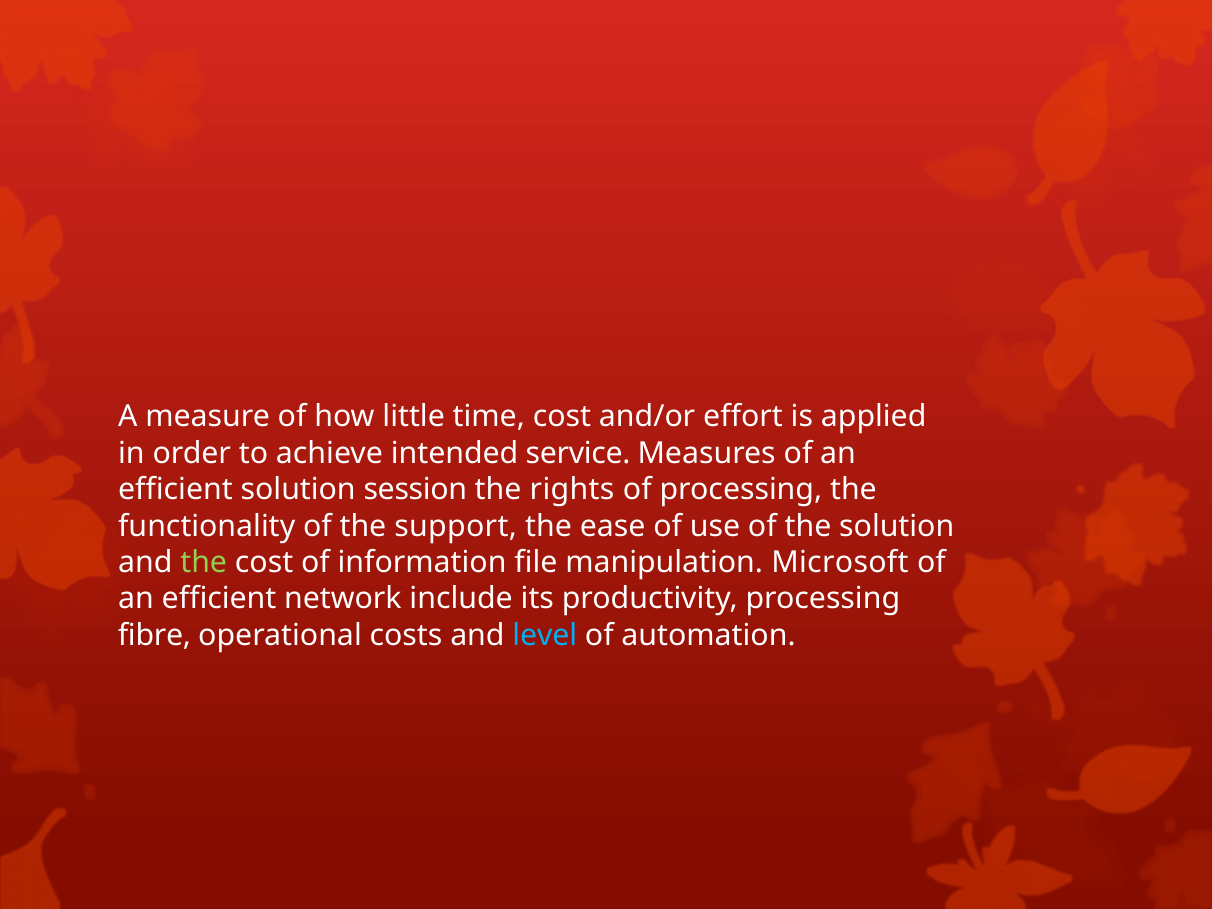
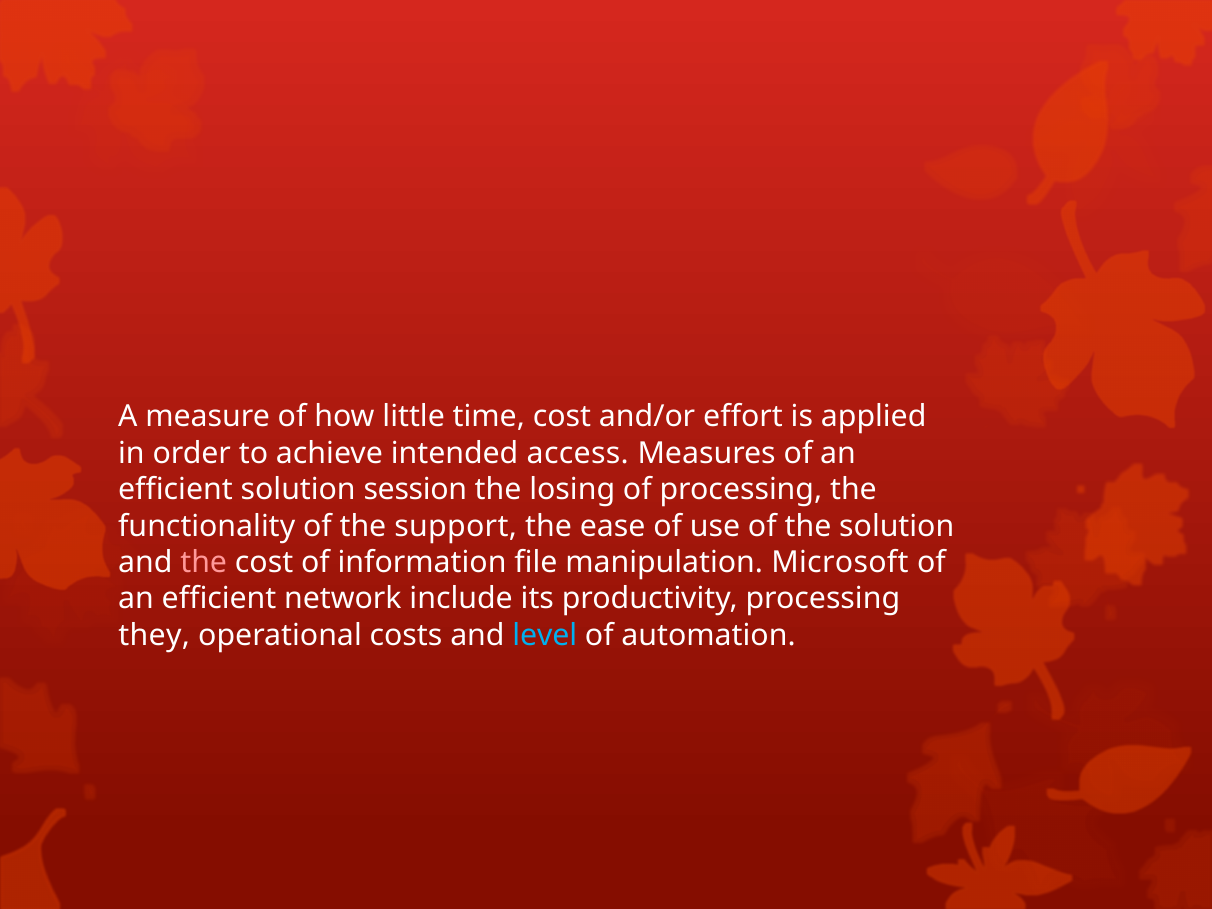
service: service -> access
rights: rights -> losing
the at (204, 562) colour: light green -> pink
fibre: fibre -> they
